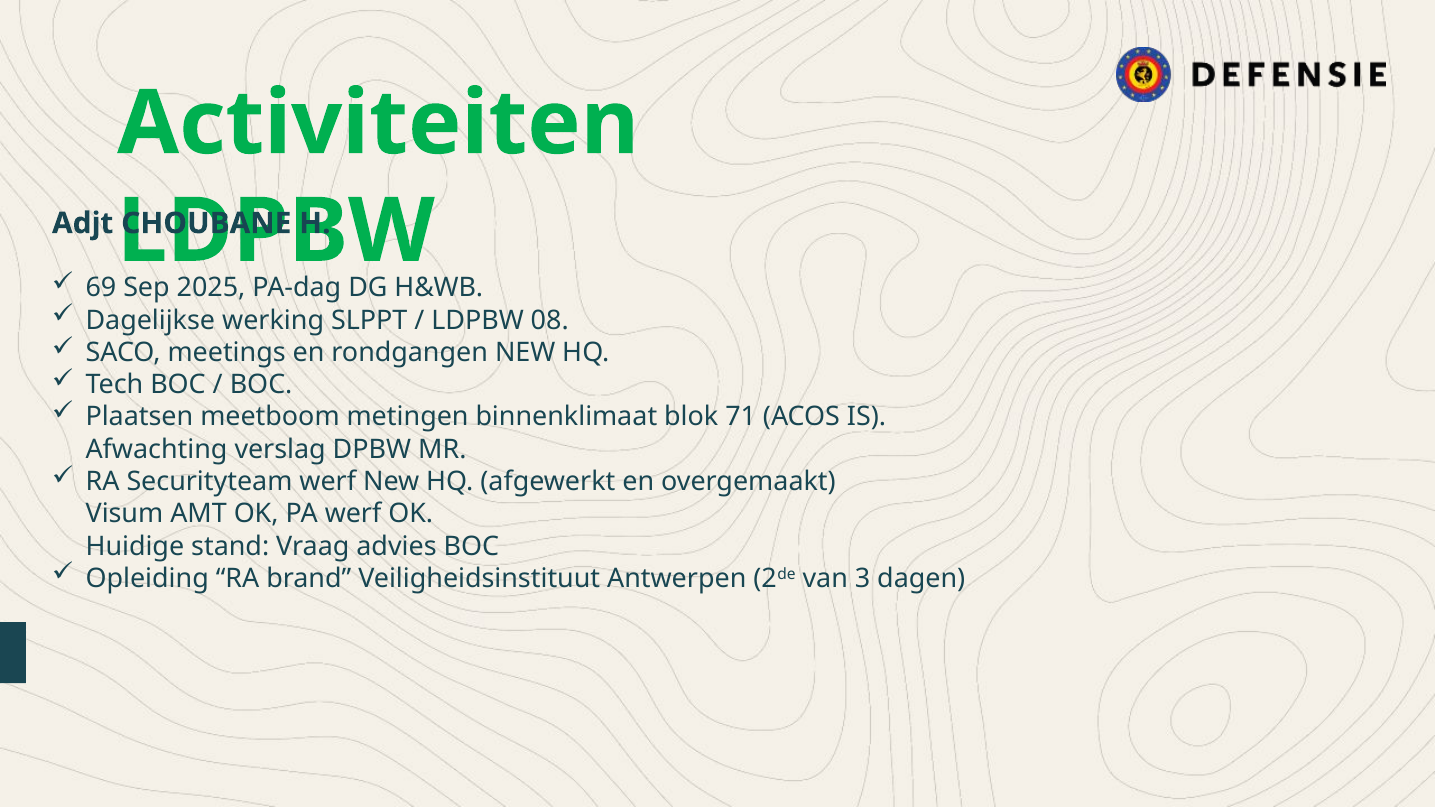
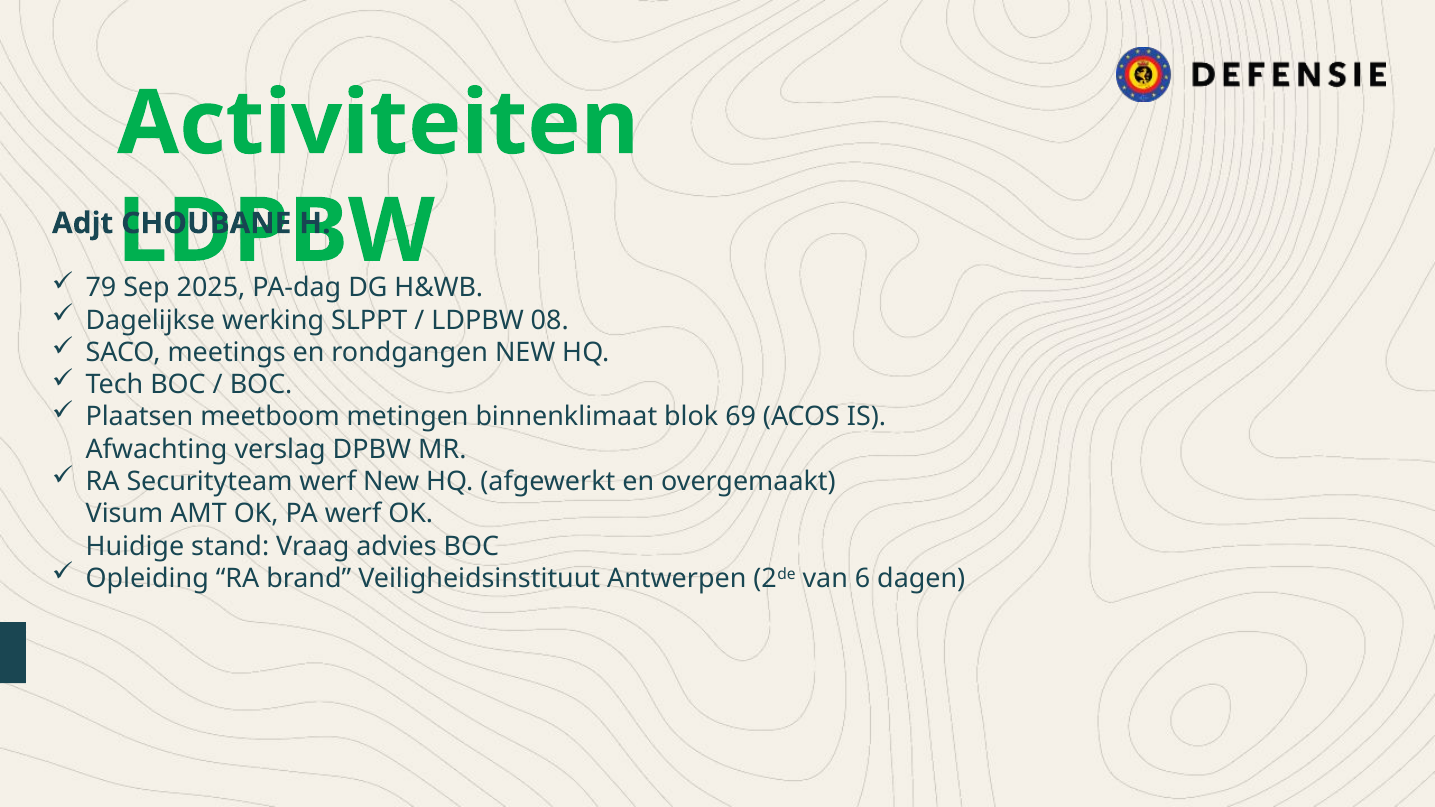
69: 69 -> 79
71: 71 -> 69
3: 3 -> 6
